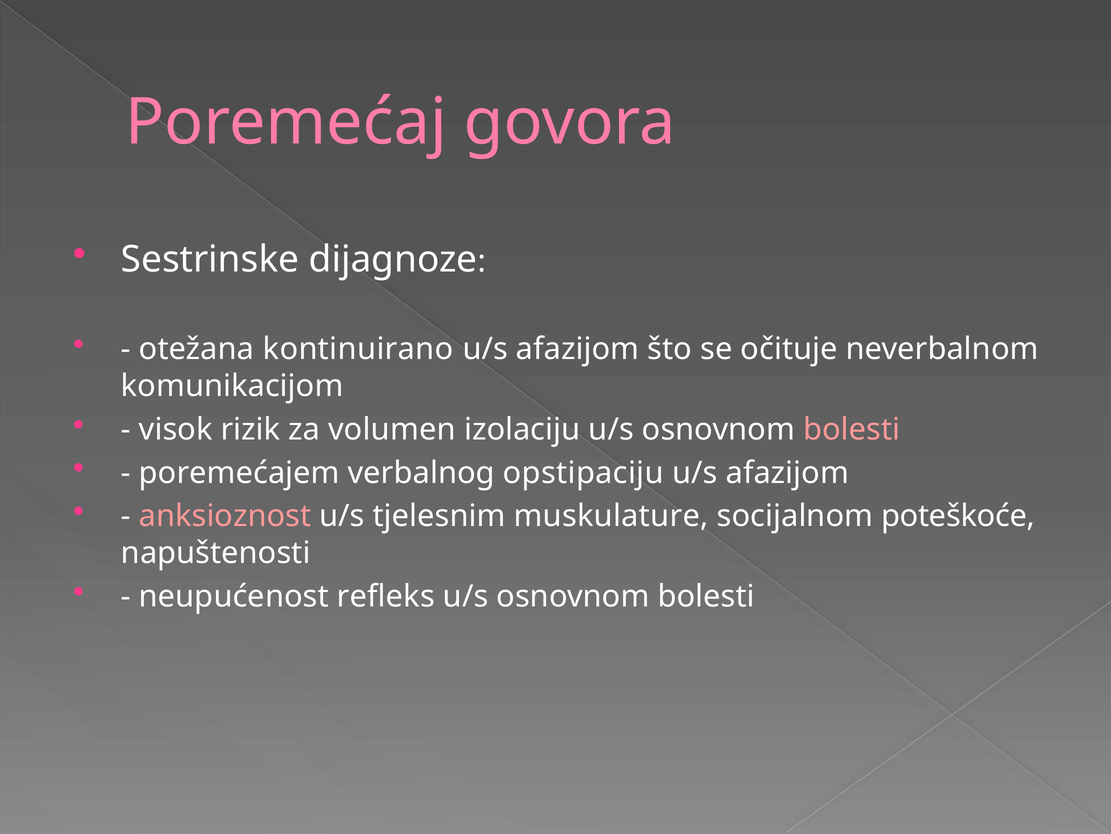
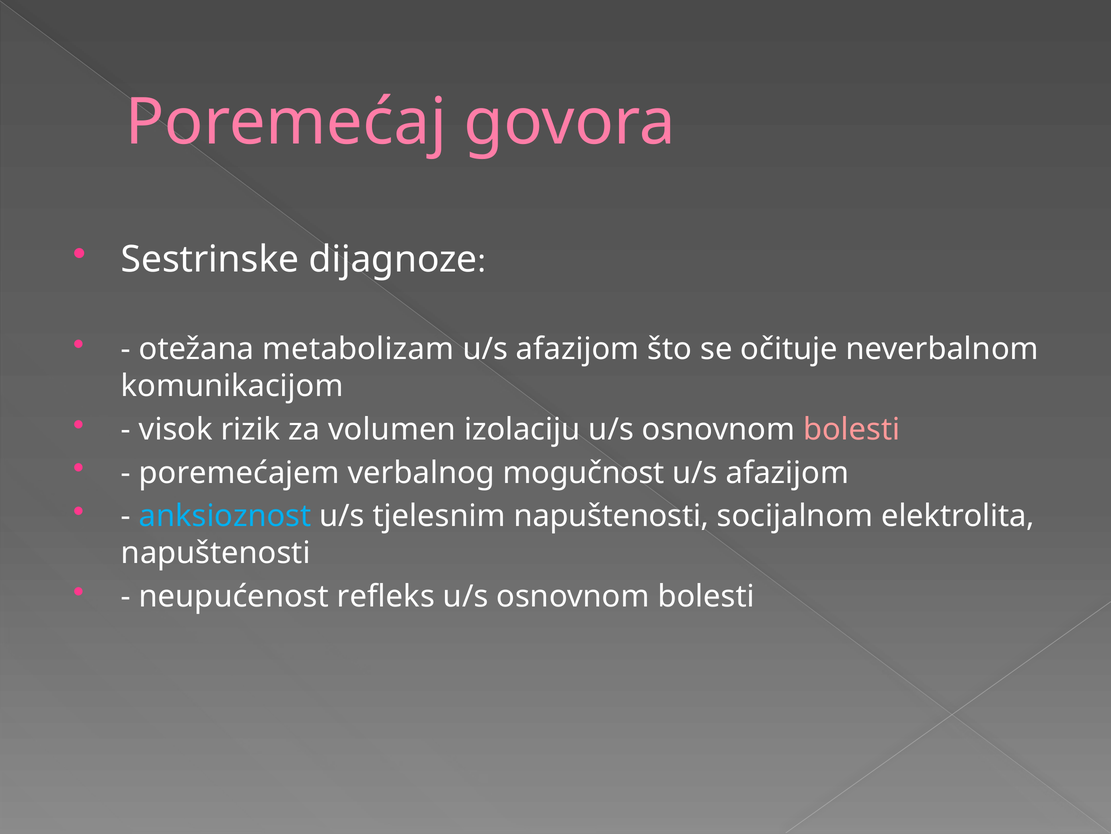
kontinuirano: kontinuirano -> metabolizam
opstipaciju: opstipaciju -> mogučnost
anksioznost colour: pink -> light blue
tjelesnim muskulature: muskulature -> napuštenosti
poteškoće: poteškoće -> elektrolita
